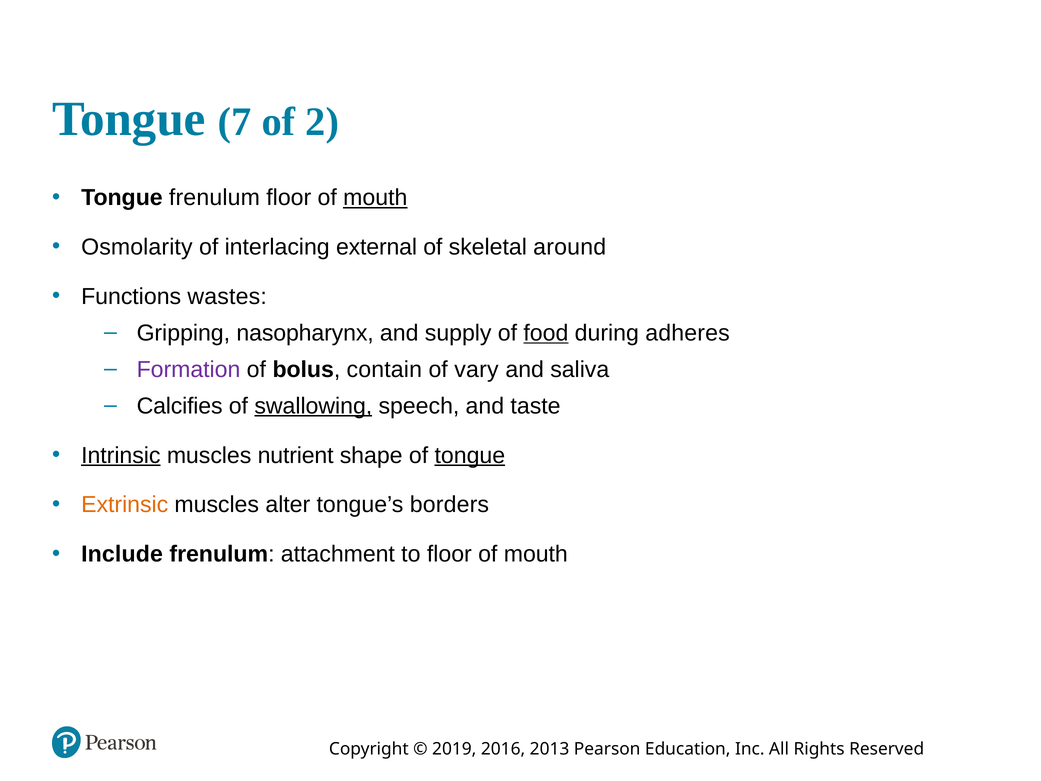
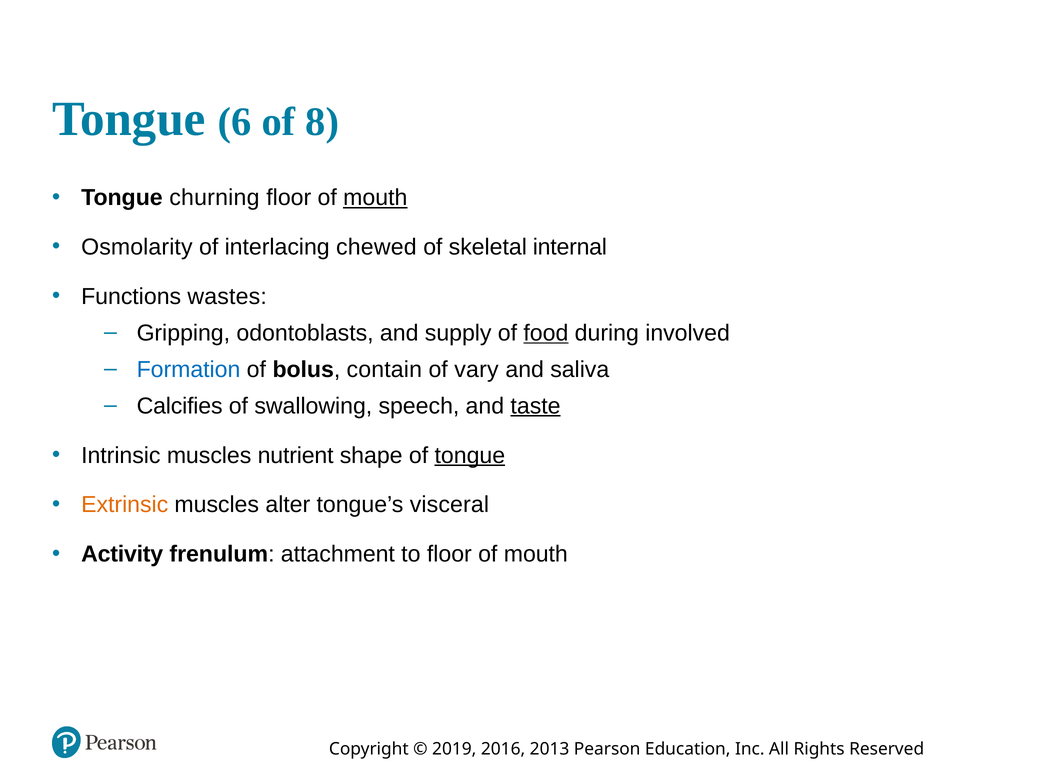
7: 7 -> 6
2: 2 -> 8
Tongue frenulum: frenulum -> churning
external: external -> chewed
around: around -> internal
nasopharynx: nasopharynx -> odontoblasts
adheres: adheres -> involved
Formation colour: purple -> blue
swallowing underline: present -> none
taste underline: none -> present
Intrinsic underline: present -> none
borders: borders -> visceral
Include: Include -> Activity
